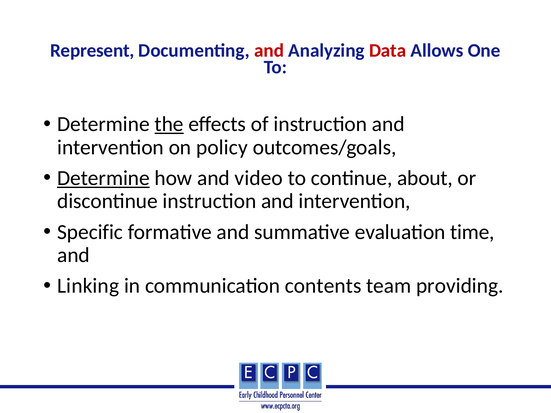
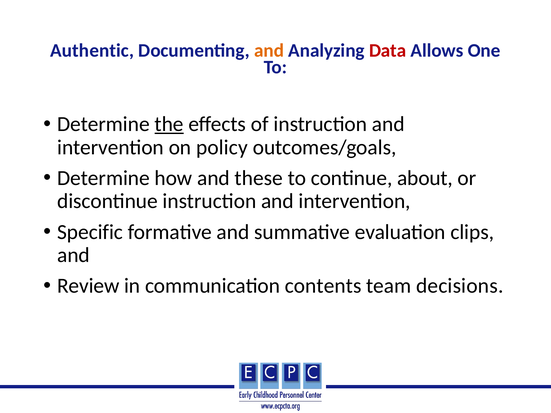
Represent: Represent -> Authentic
and at (269, 51) colour: red -> orange
Determine at (103, 178) underline: present -> none
video: video -> these
time: time -> clips
Linking: Linking -> Review
providing: providing -> decisions
